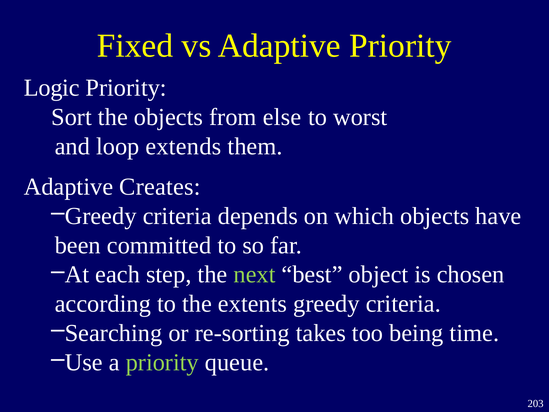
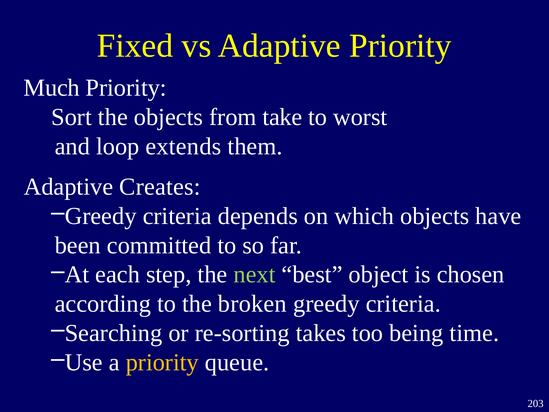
Logic: Logic -> Much
else: else -> take
extents: extents -> broken
priority at (162, 362) colour: light green -> yellow
